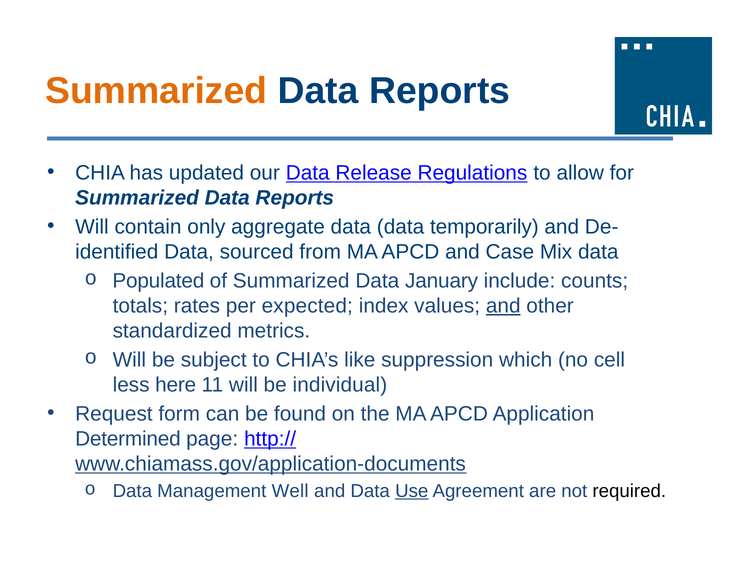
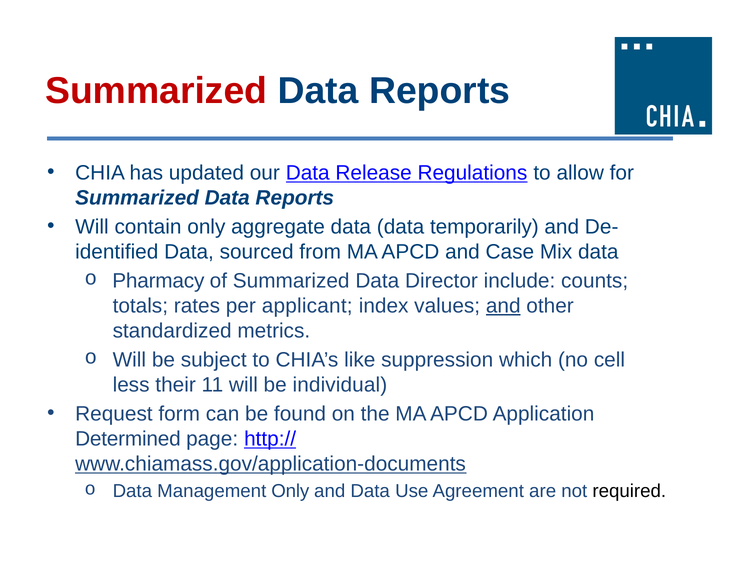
Summarized at (156, 91) colour: orange -> red
Populated: Populated -> Pharmacy
January: January -> Director
expected: expected -> applicant
here: here -> their
Management Well: Well -> Only
Use underline: present -> none
